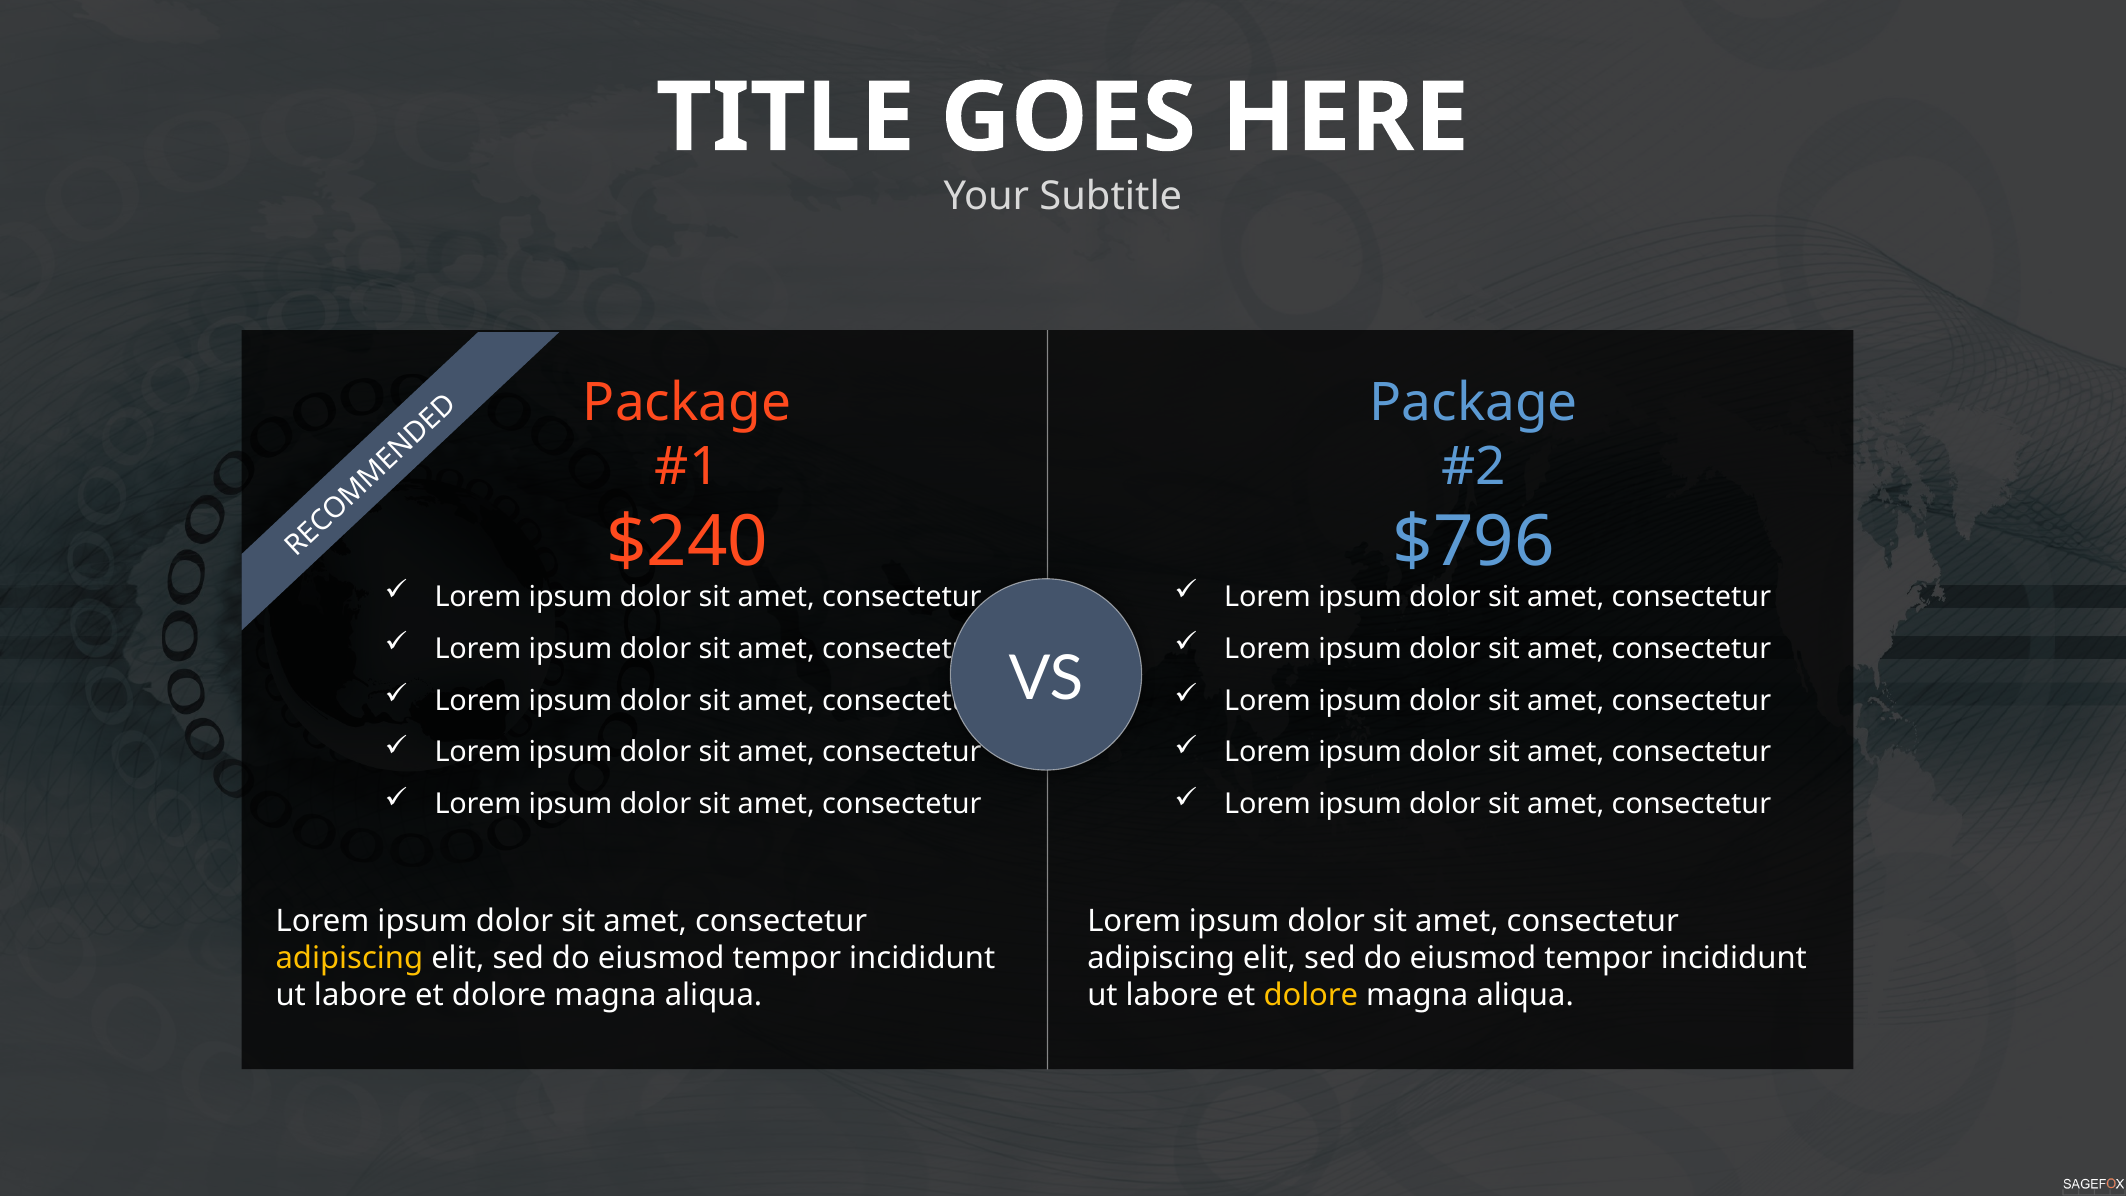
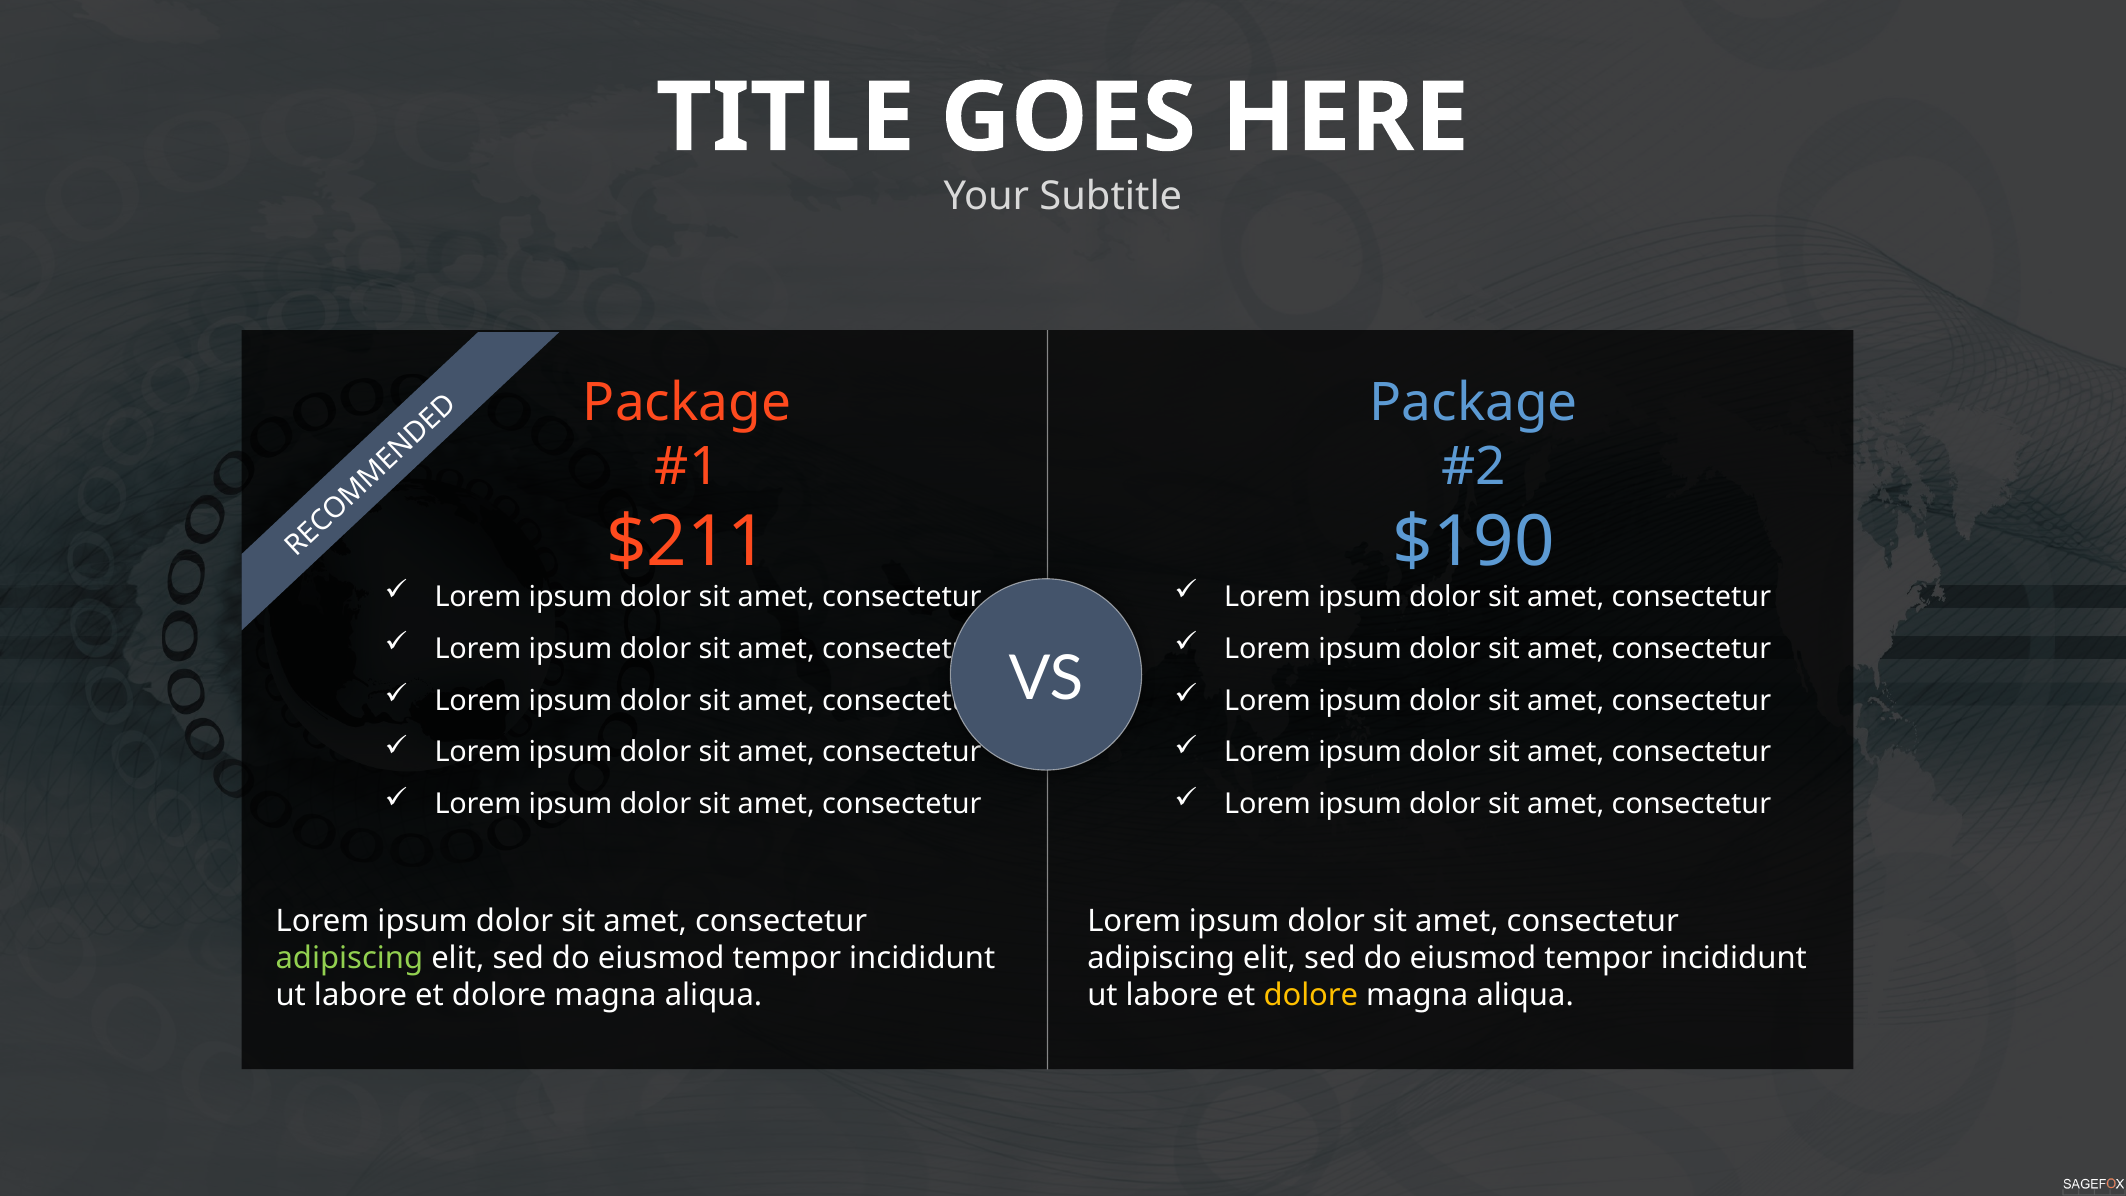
$240: $240 -> $211
$796: $796 -> $190
adipiscing at (349, 958) colour: yellow -> light green
